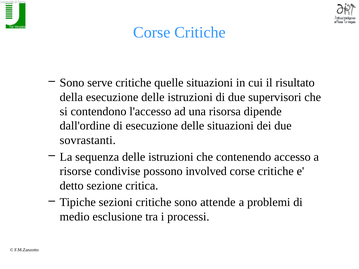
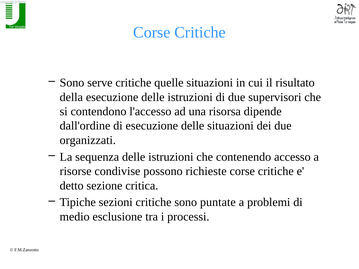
sovrastanti: sovrastanti -> organizzati
involved: involved -> richieste
attende: attende -> puntate
